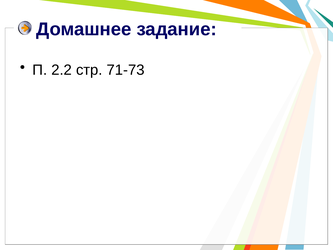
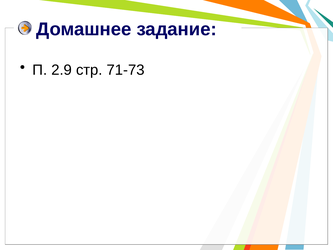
2.2: 2.2 -> 2.9
